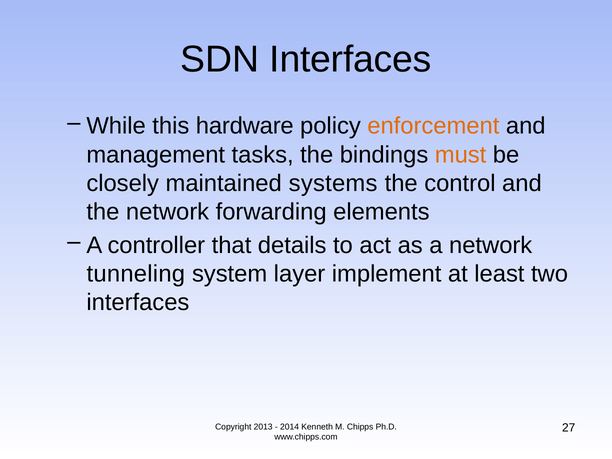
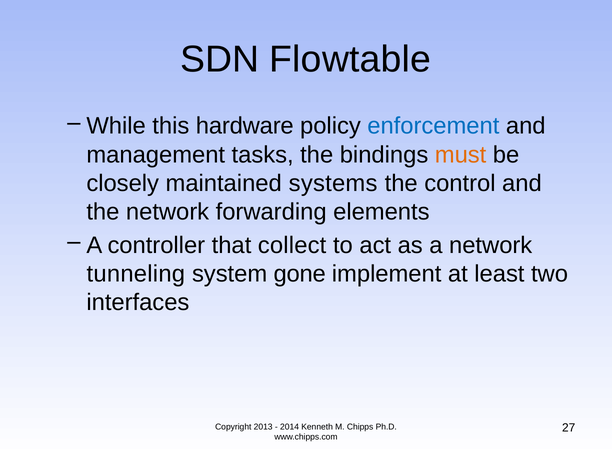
SDN Interfaces: Interfaces -> Flowtable
enforcement colour: orange -> blue
details: details -> collect
layer: layer -> gone
